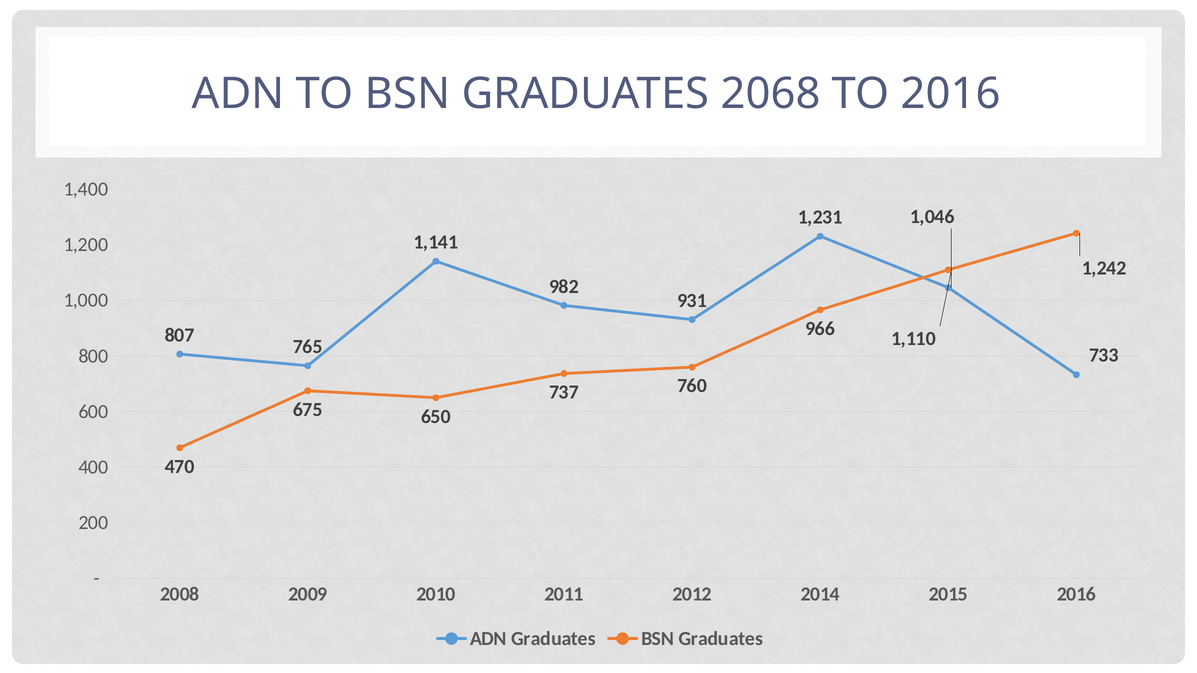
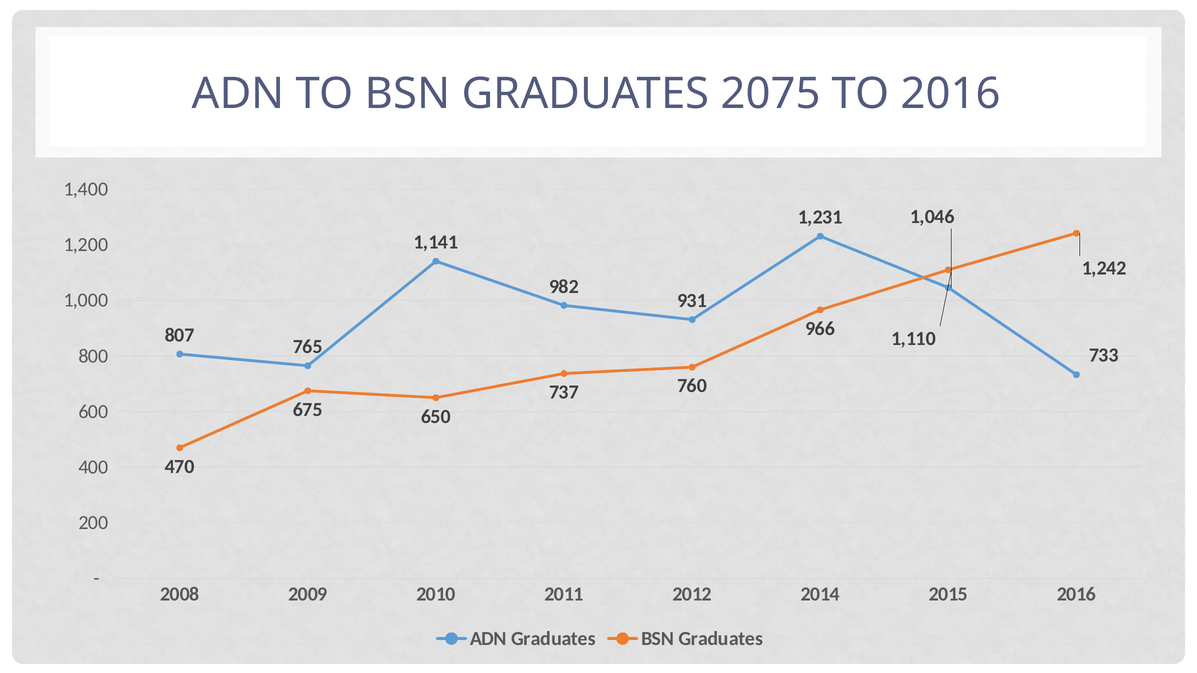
2068: 2068 -> 2075
